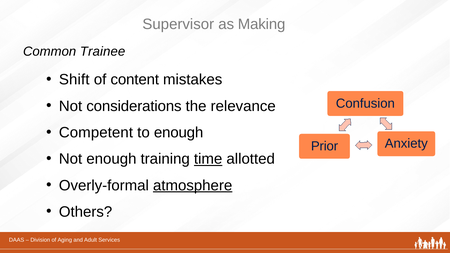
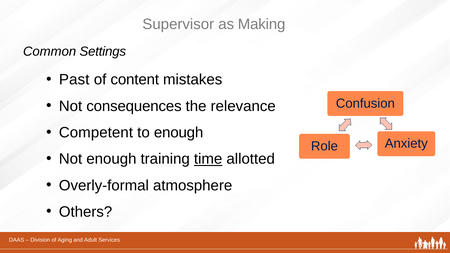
Trainee: Trainee -> Settings
Shift: Shift -> Past
considerations: considerations -> consequences
Prior: Prior -> Role
atmosphere underline: present -> none
